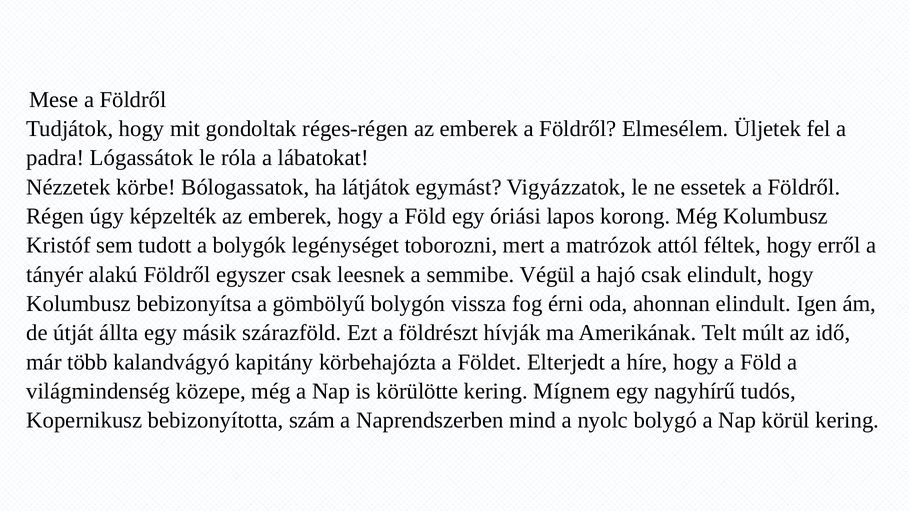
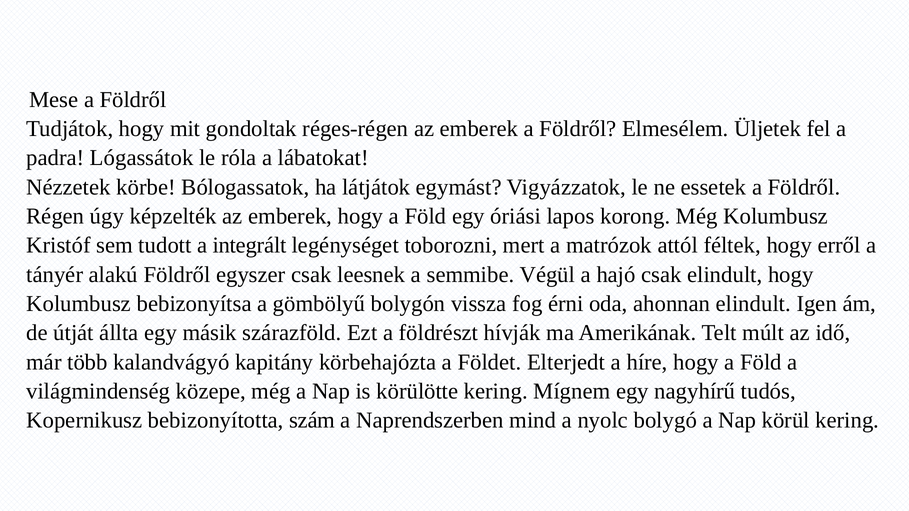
bolygók: bolygók -> integrált
